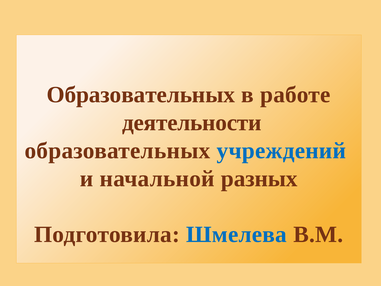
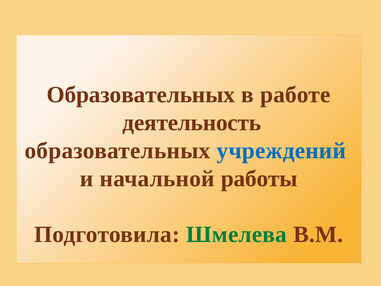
деятельности: деятельности -> деятельность
разных: разных -> работы
Шмелева colour: blue -> green
